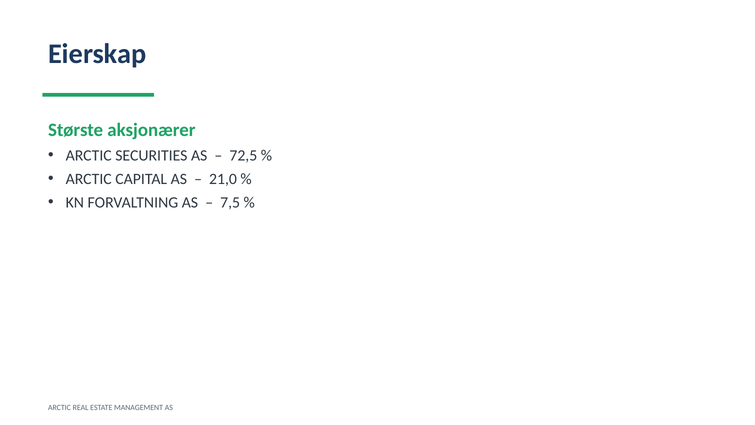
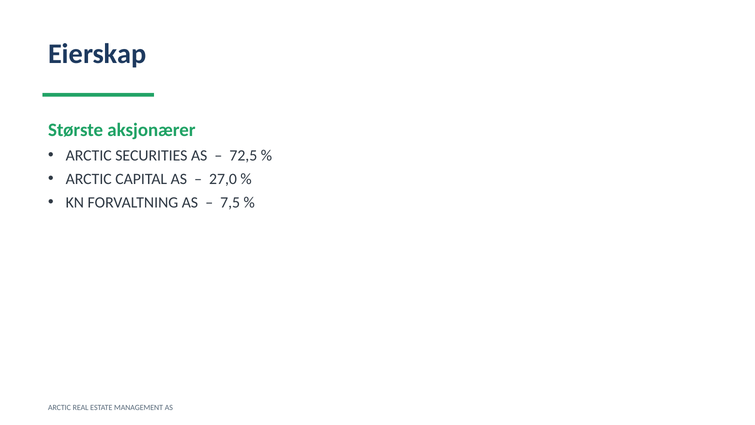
21,0: 21,0 -> 27,0
